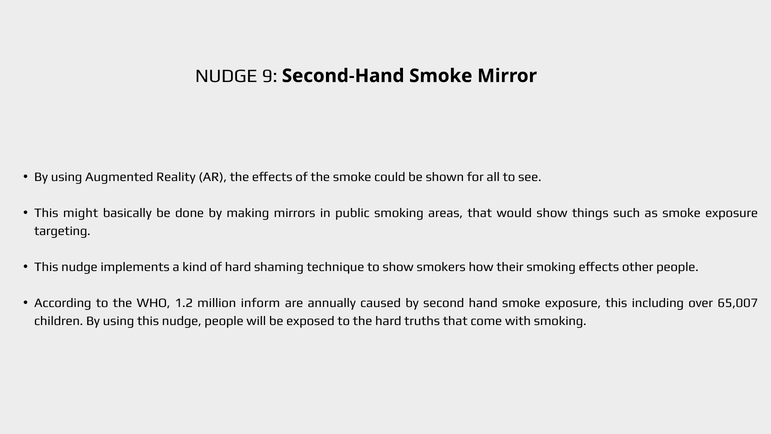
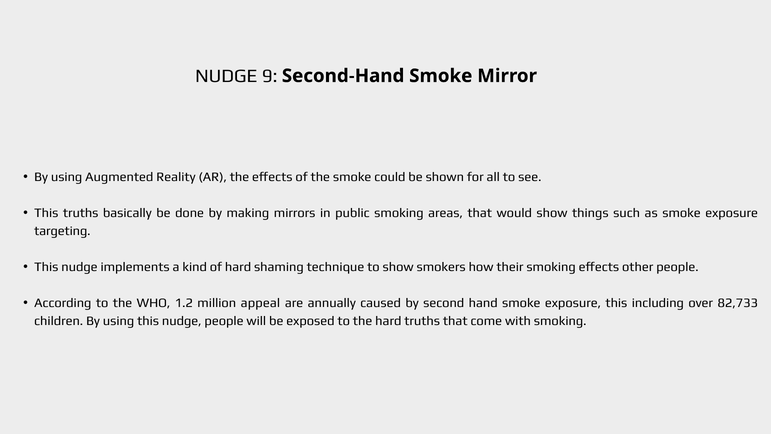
This might: might -> truths
inform: inform -> appeal
65,007: 65,007 -> 82,733
